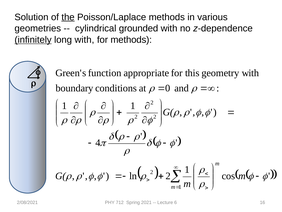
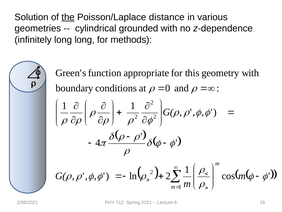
Poisson/Laplace methods: methods -> distance
infinitely underline: present -> none
long with: with -> long
